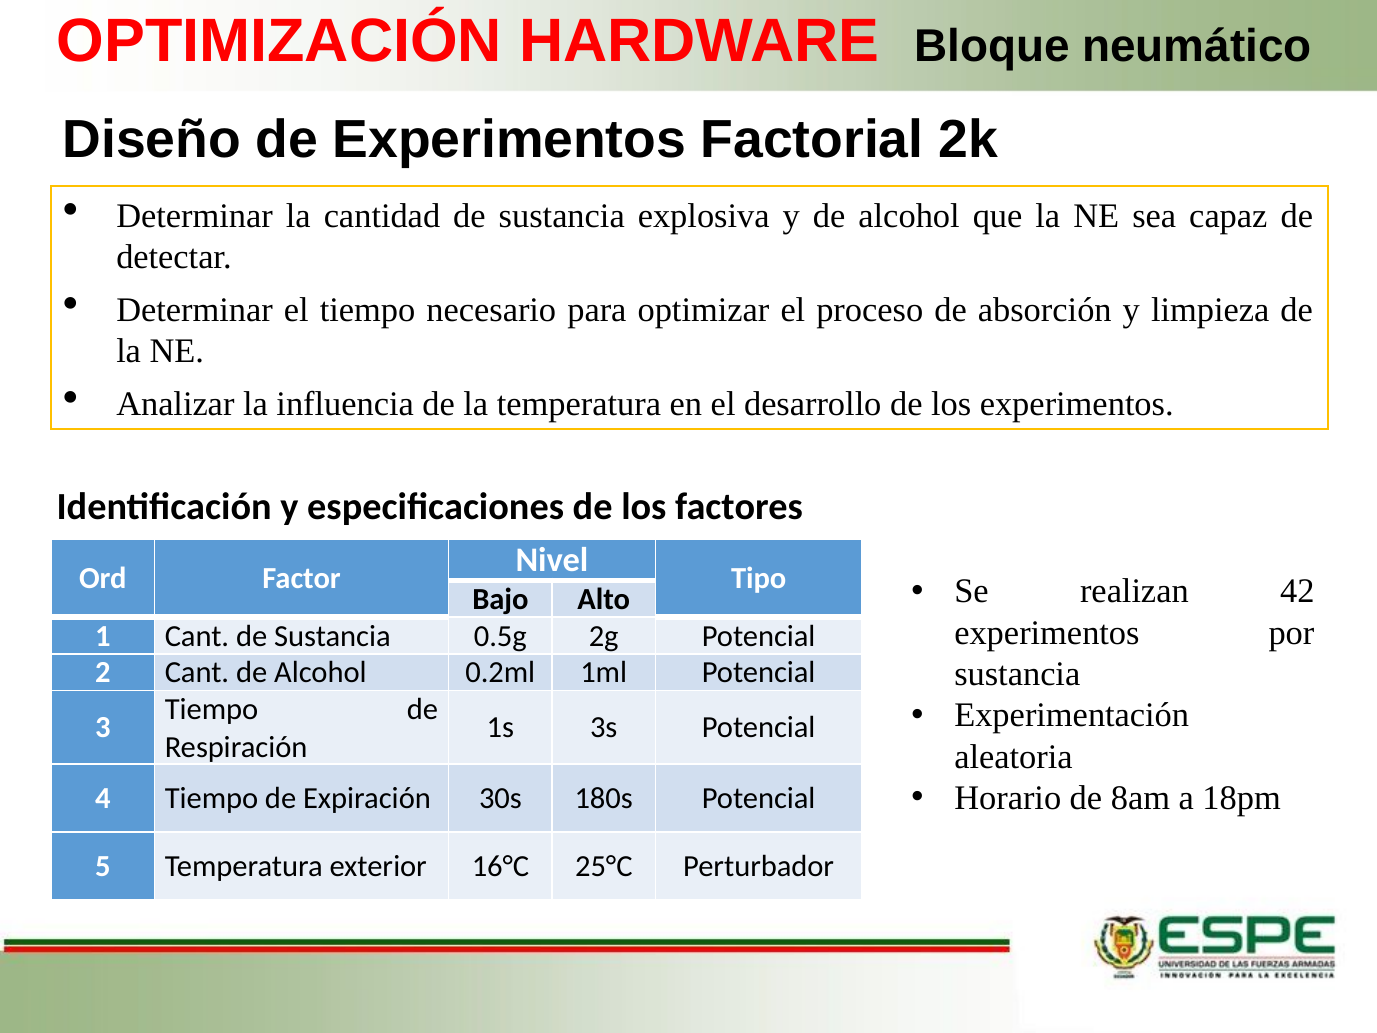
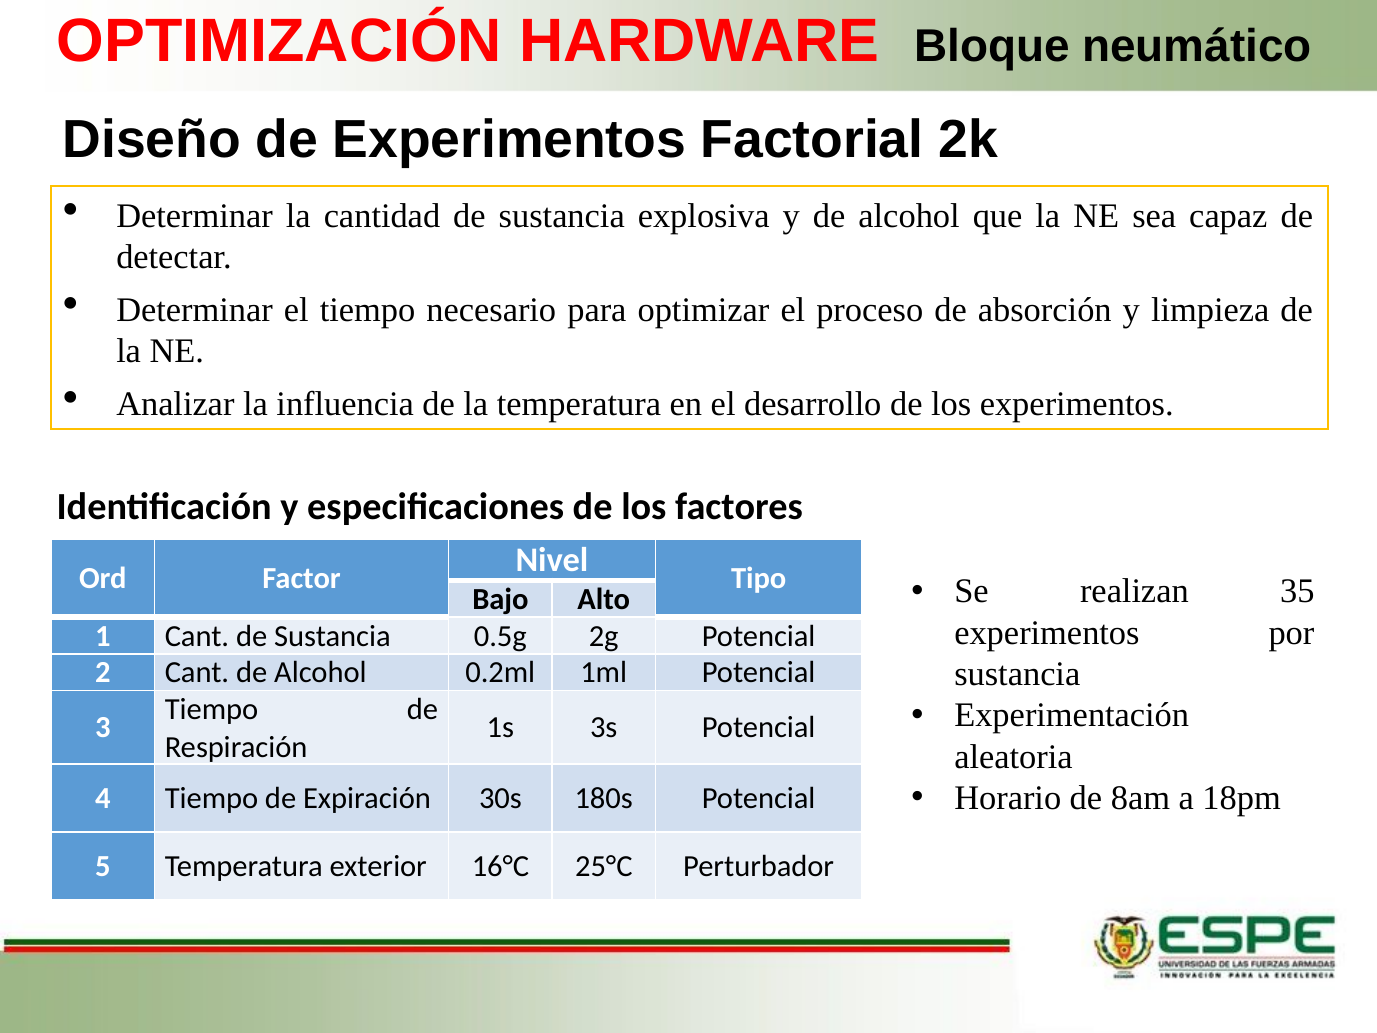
42: 42 -> 35
